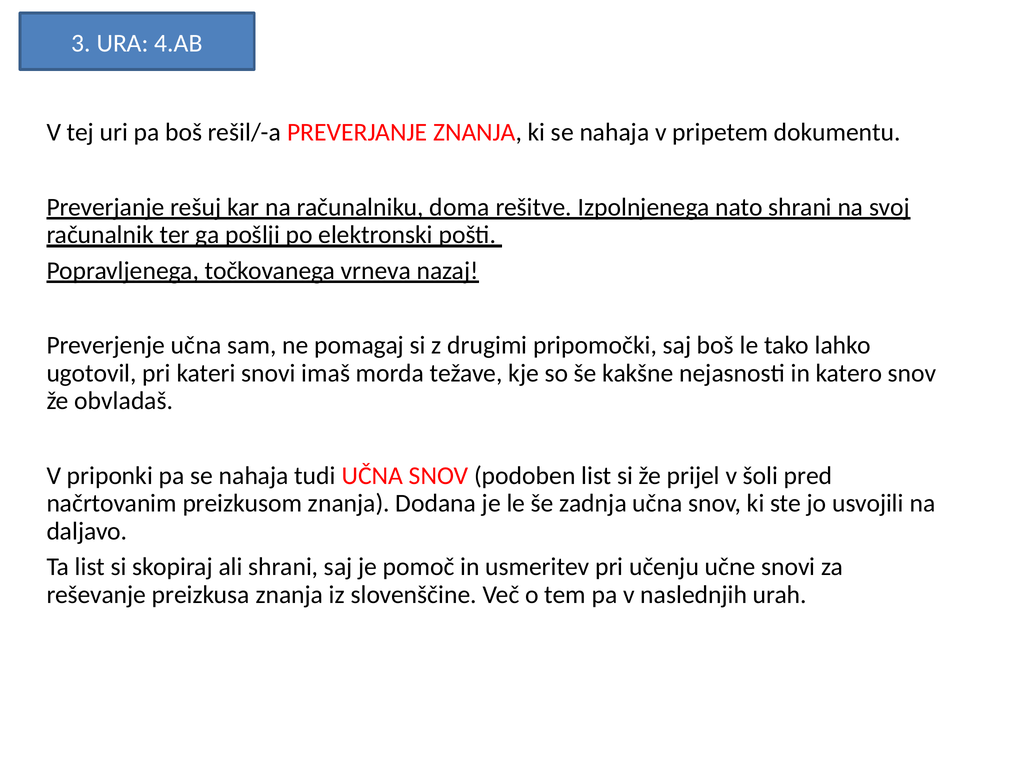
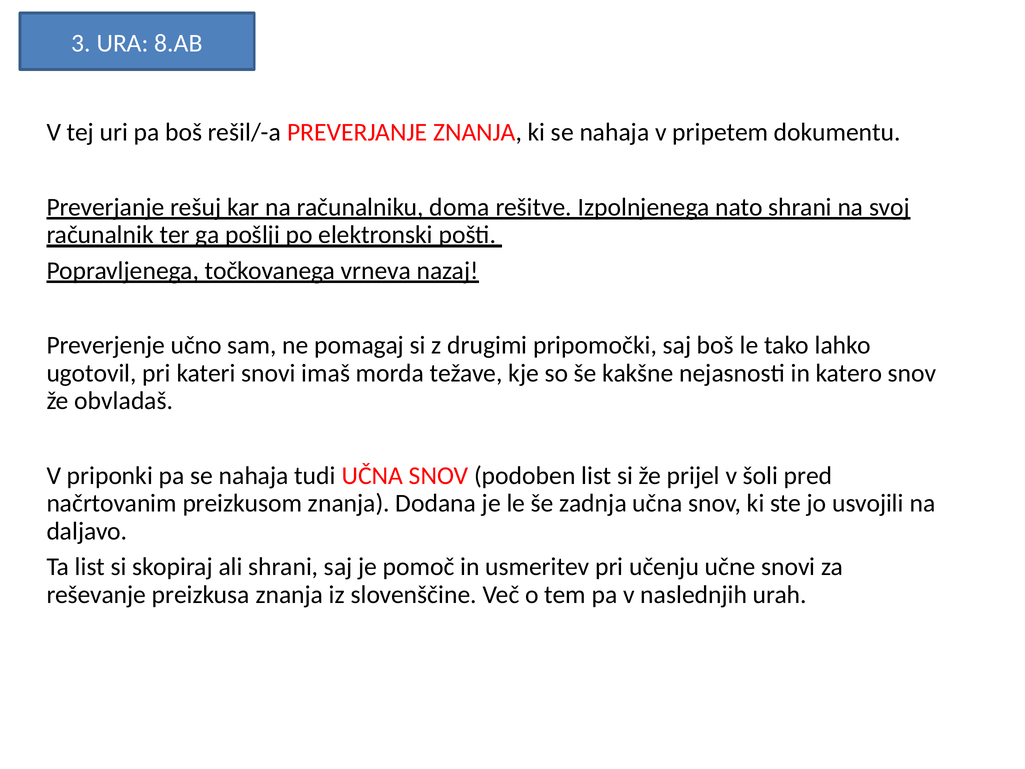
4.AB: 4.AB -> 8.AB
Preverjenje učna: učna -> učno
